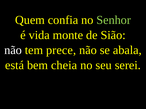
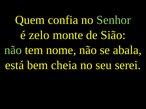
vida: vida -> zelo
não at (13, 50) colour: white -> light green
prece: prece -> nome
